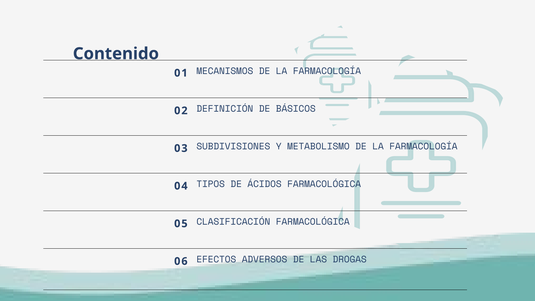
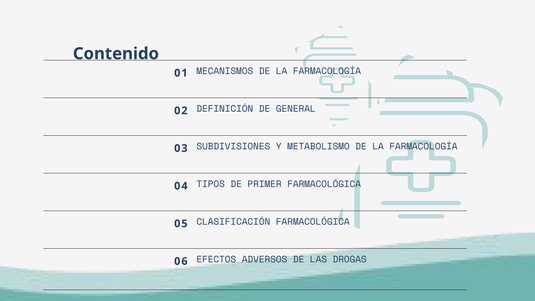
BÁSICOS: BÁSICOS -> GENERAL
ÁCIDOS: ÁCIDOS -> PRIMER
